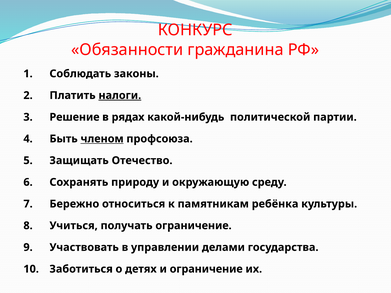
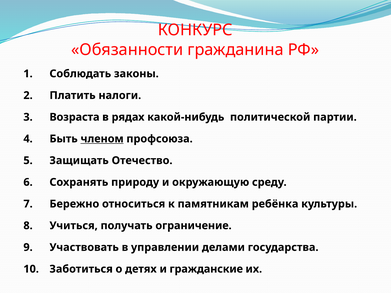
налоги underline: present -> none
Решение: Решение -> Возраста
и ограничение: ограничение -> гражданские
